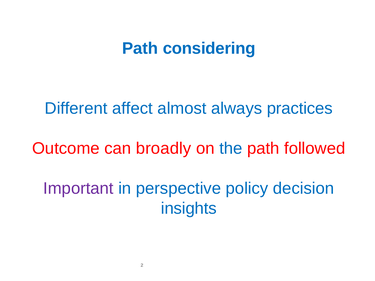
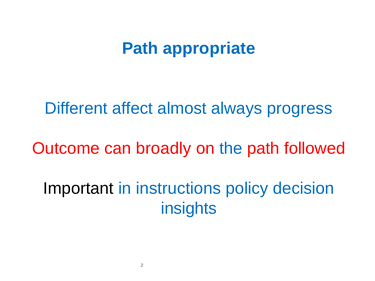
considering: considering -> appropriate
practices: practices -> progress
Important colour: purple -> black
perspective: perspective -> instructions
